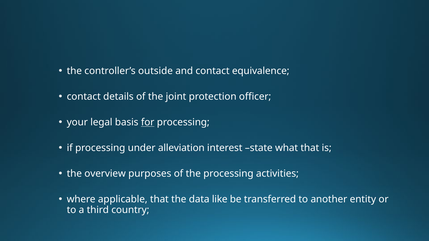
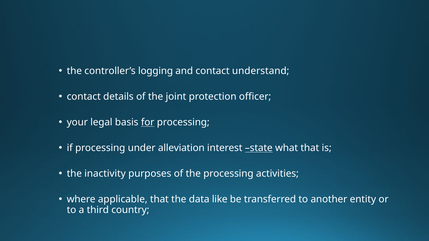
outside: outside -> logging
equivalence: equivalence -> understand
state underline: none -> present
overview: overview -> inactivity
